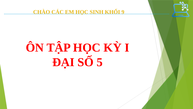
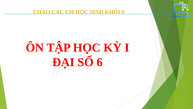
5: 5 -> 6
